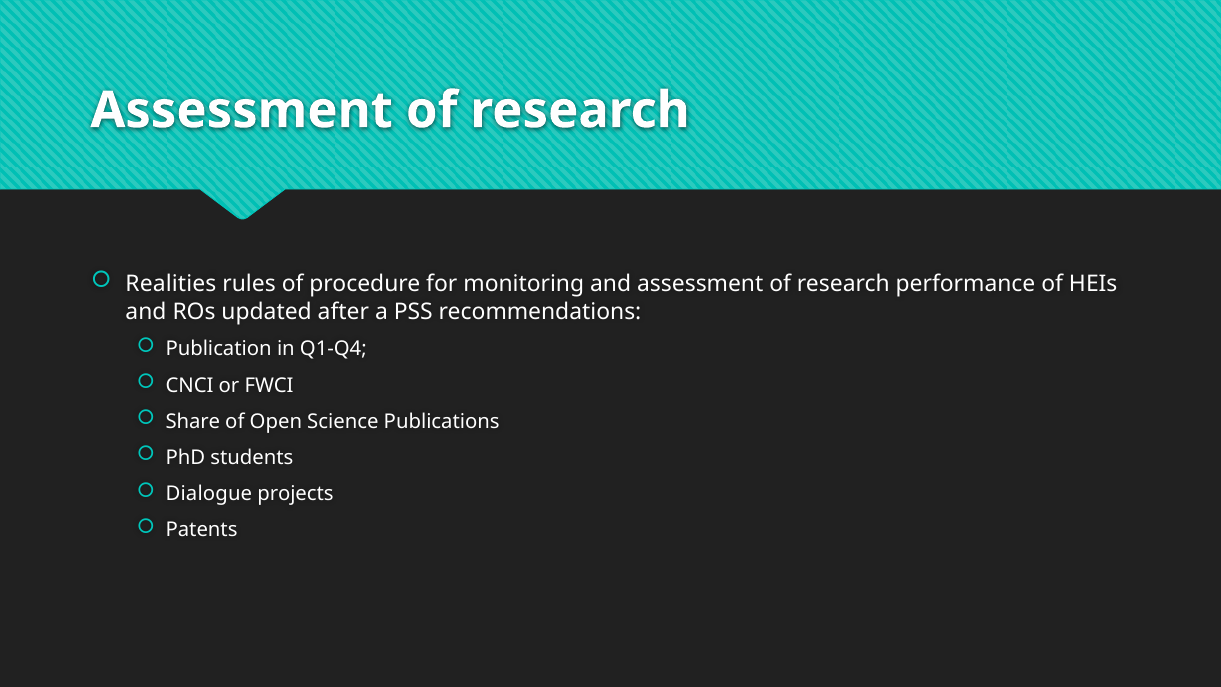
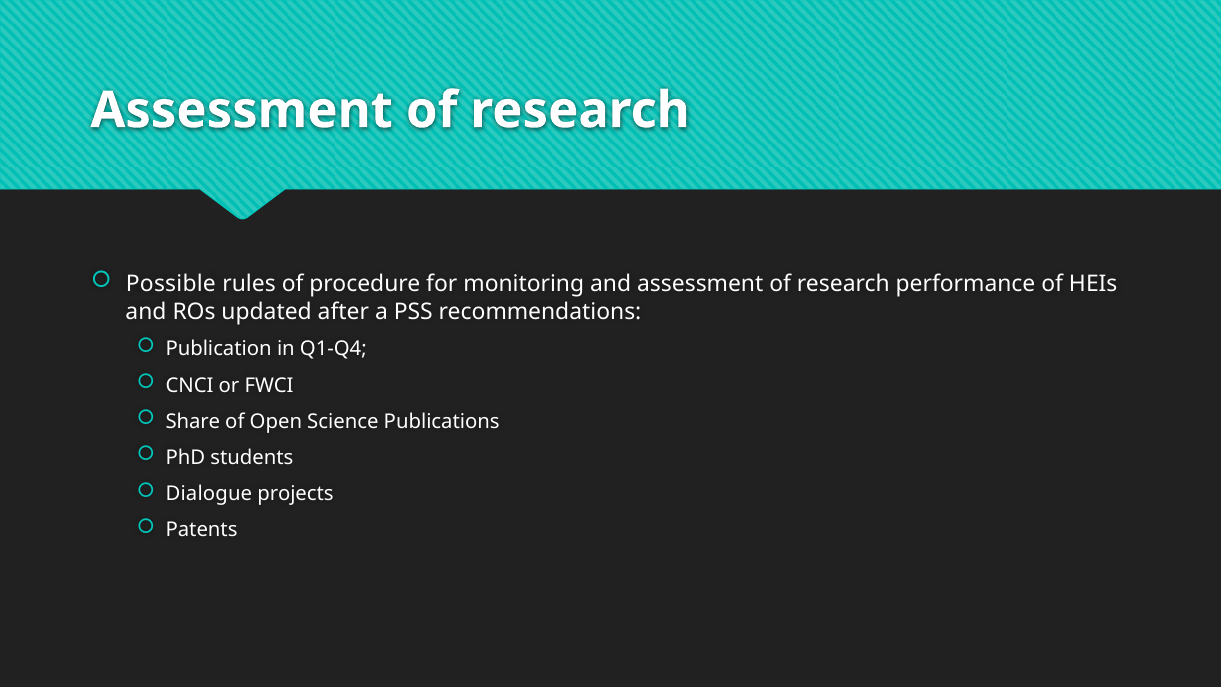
Realities: Realities -> Possible
